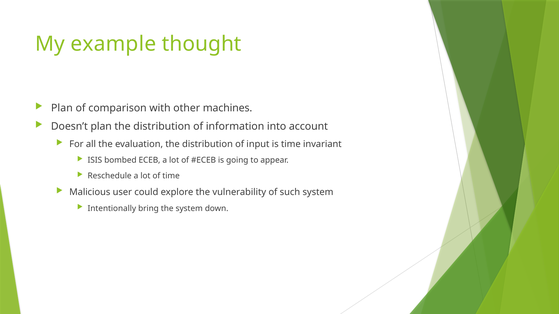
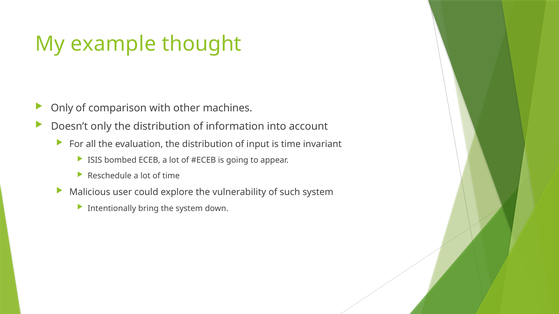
Plan at (62, 108): Plan -> Only
Doesn’t plan: plan -> only
